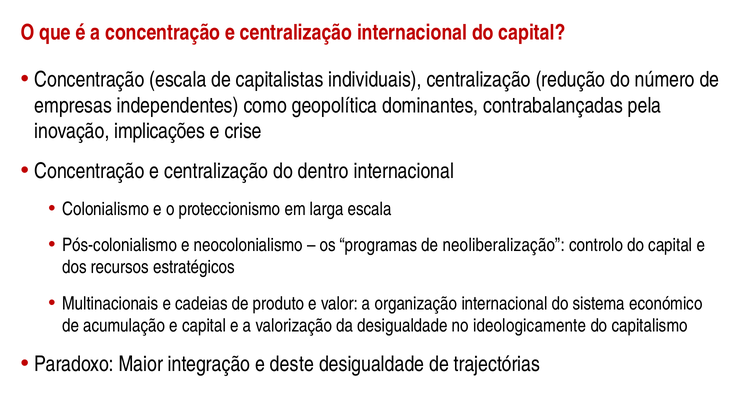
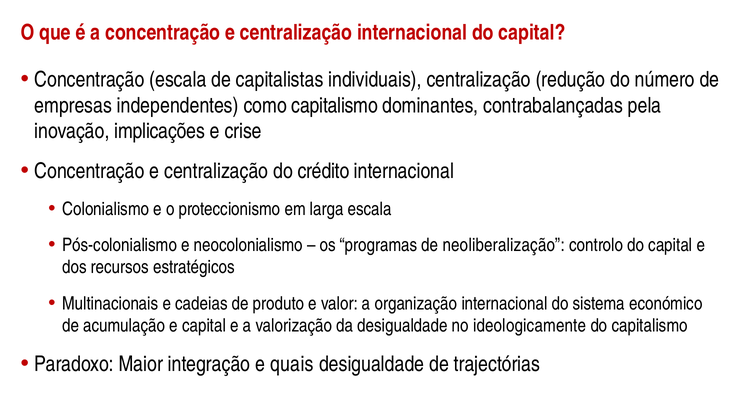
como geopolítica: geopolítica -> capitalismo
dentro: dentro -> crédito
deste: deste -> quais
